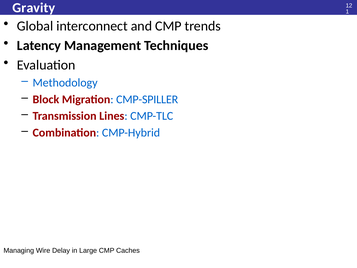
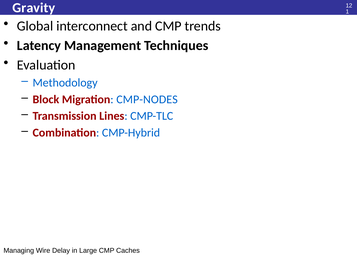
CMP-SPILLER: CMP-SPILLER -> CMP-NODES
